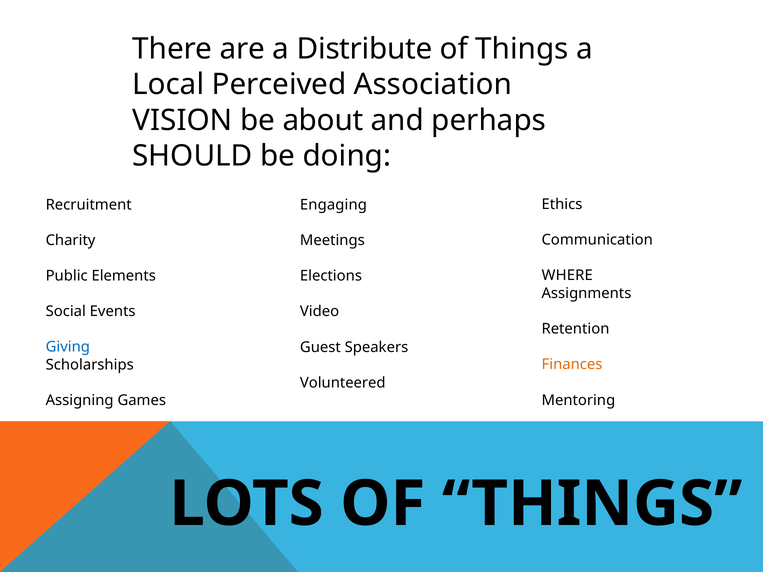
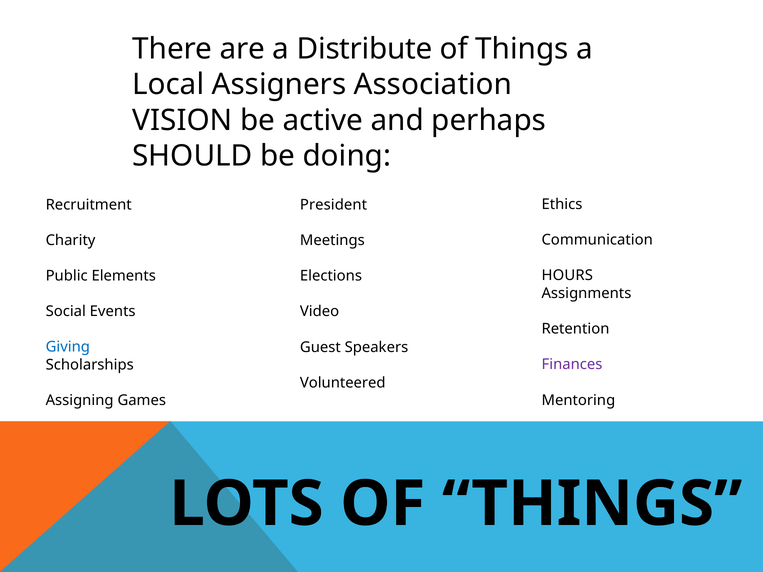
Perceived: Perceived -> Assigners
about: about -> active
Engaging: Engaging -> President
WHERE: WHERE -> HOURS
Finances colour: orange -> purple
